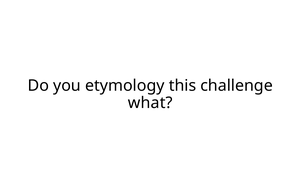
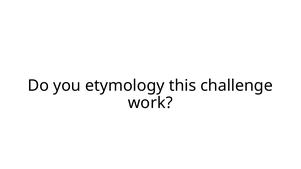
what: what -> work
